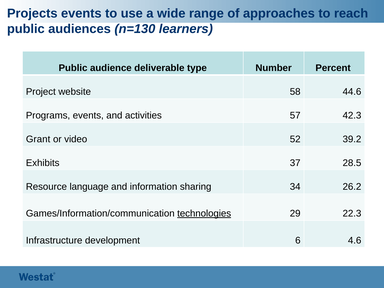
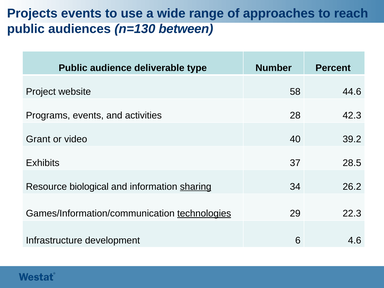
learners: learners -> between
57: 57 -> 28
52: 52 -> 40
language: language -> biological
sharing underline: none -> present
